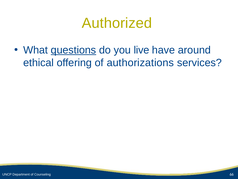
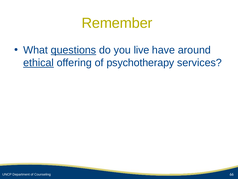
Authorized: Authorized -> Remember
ethical underline: none -> present
authorizations: authorizations -> psychotherapy
